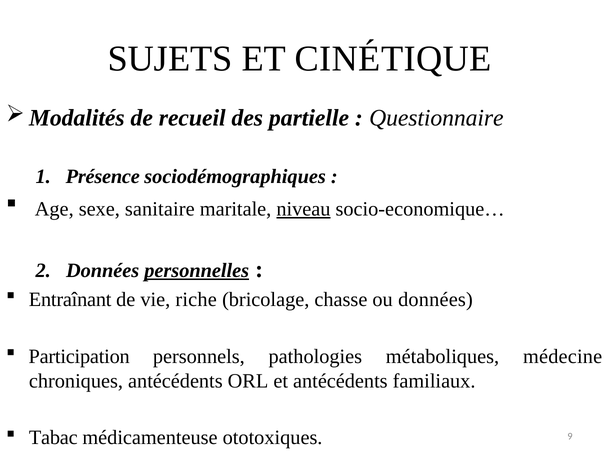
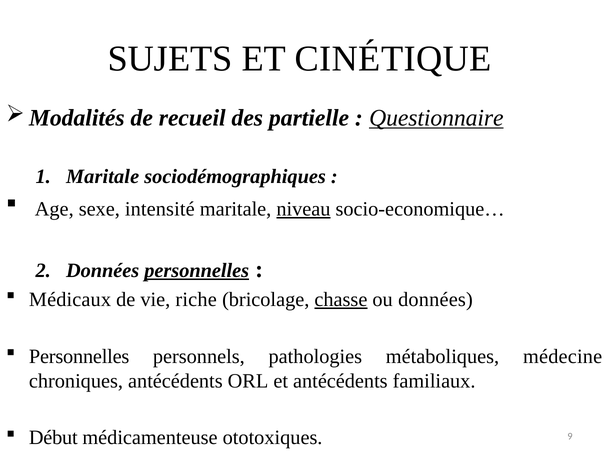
Questionnaire underline: none -> present
Présence at (103, 176): Présence -> Maritale
sanitaire: sanitaire -> intensité
Entraînant: Entraînant -> Médicaux
chasse underline: none -> present
Participation at (79, 356): Participation -> Personnelles
Tabac: Tabac -> Début
